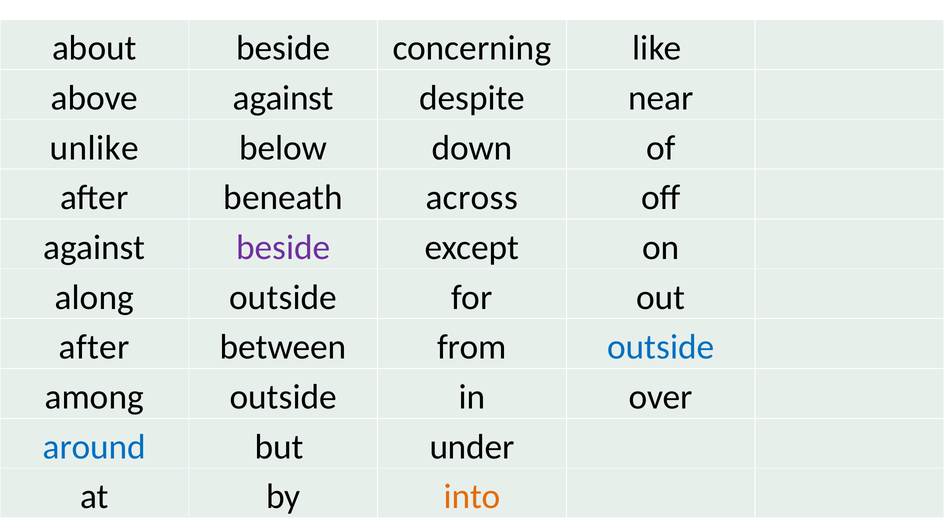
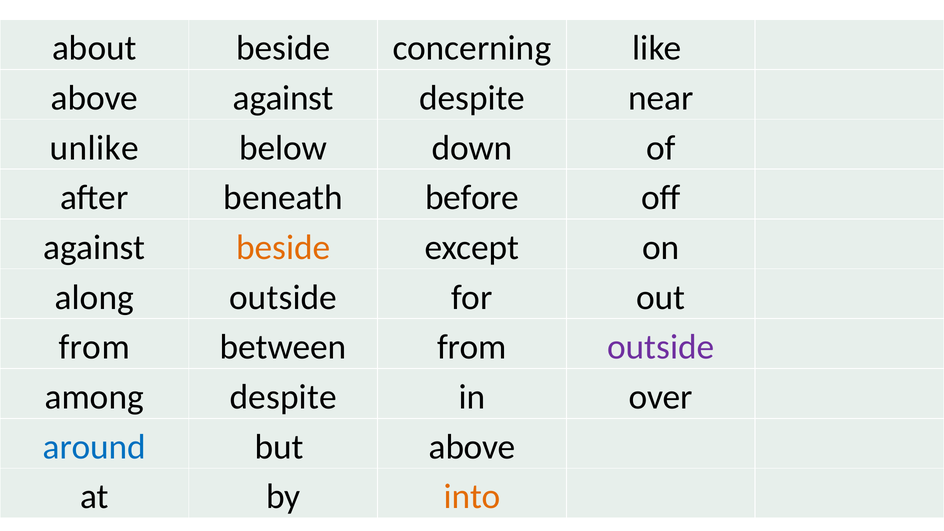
across: across -> before
beside at (283, 248) colour: purple -> orange
after at (94, 347): after -> from
outside at (661, 347) colour: blue -> purple
among outside: outside -> despite
but under: under -> above
